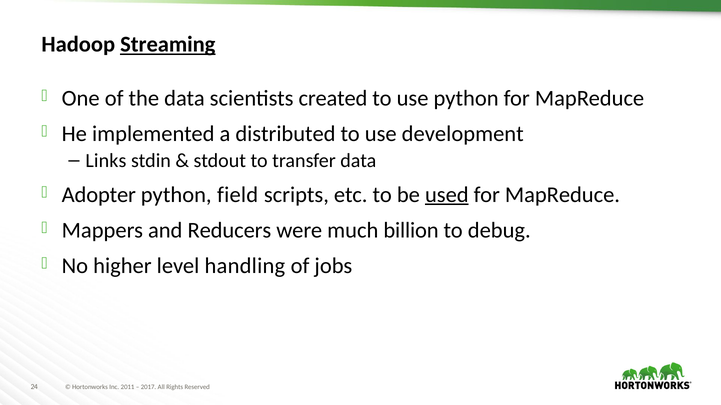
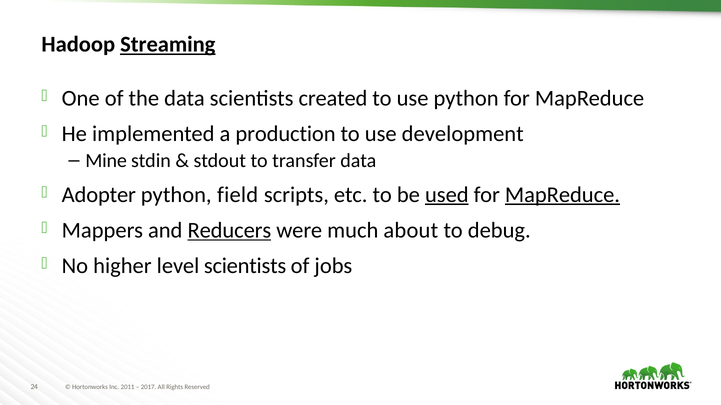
distributed: distributed -> production
Links: Links -> Mine
MapReduce at (562, 195) underline: none -> present
Reducers underline: none -> present
billion: billion -> about
level handling: handling -> scientists
